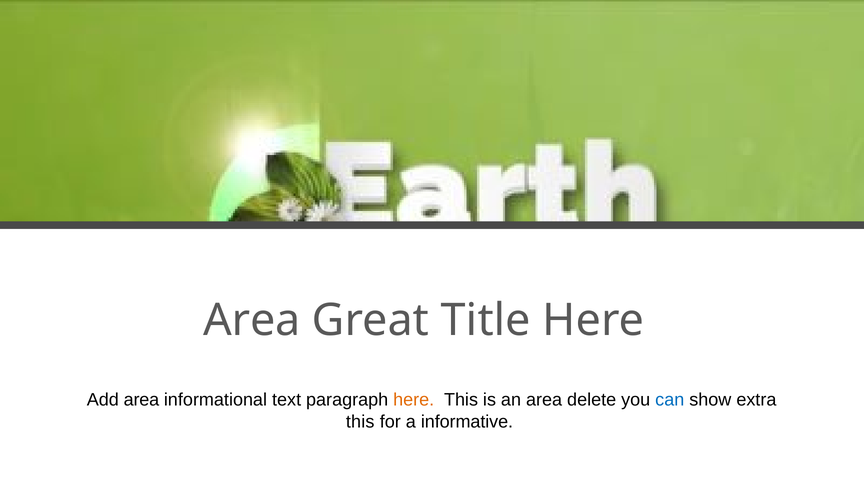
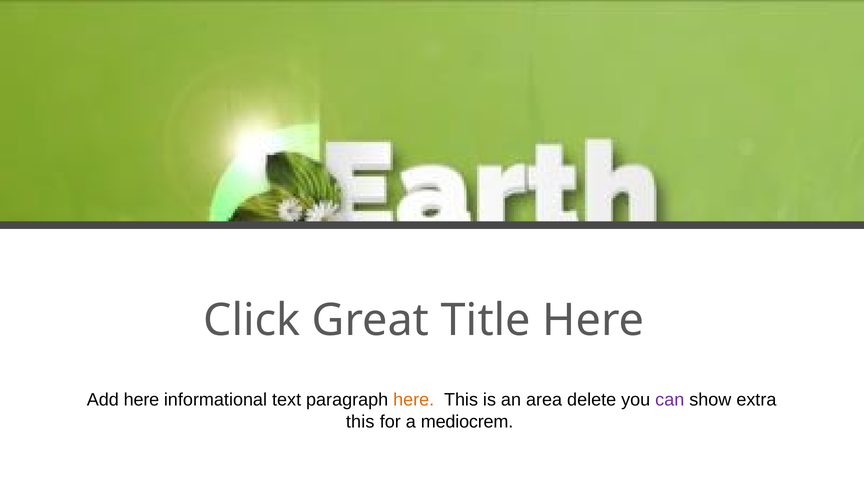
Area at (252, 320): Area -> Click
Add area: area -> here
can colour: blue -> purple
informative: informative -> mediocrem
